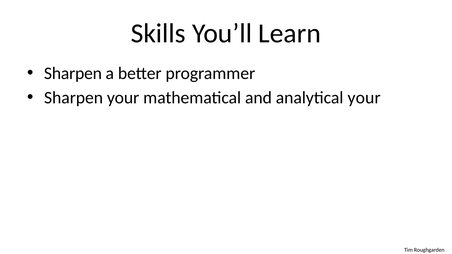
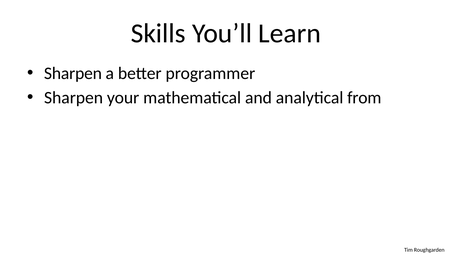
analytical your: your -> from
